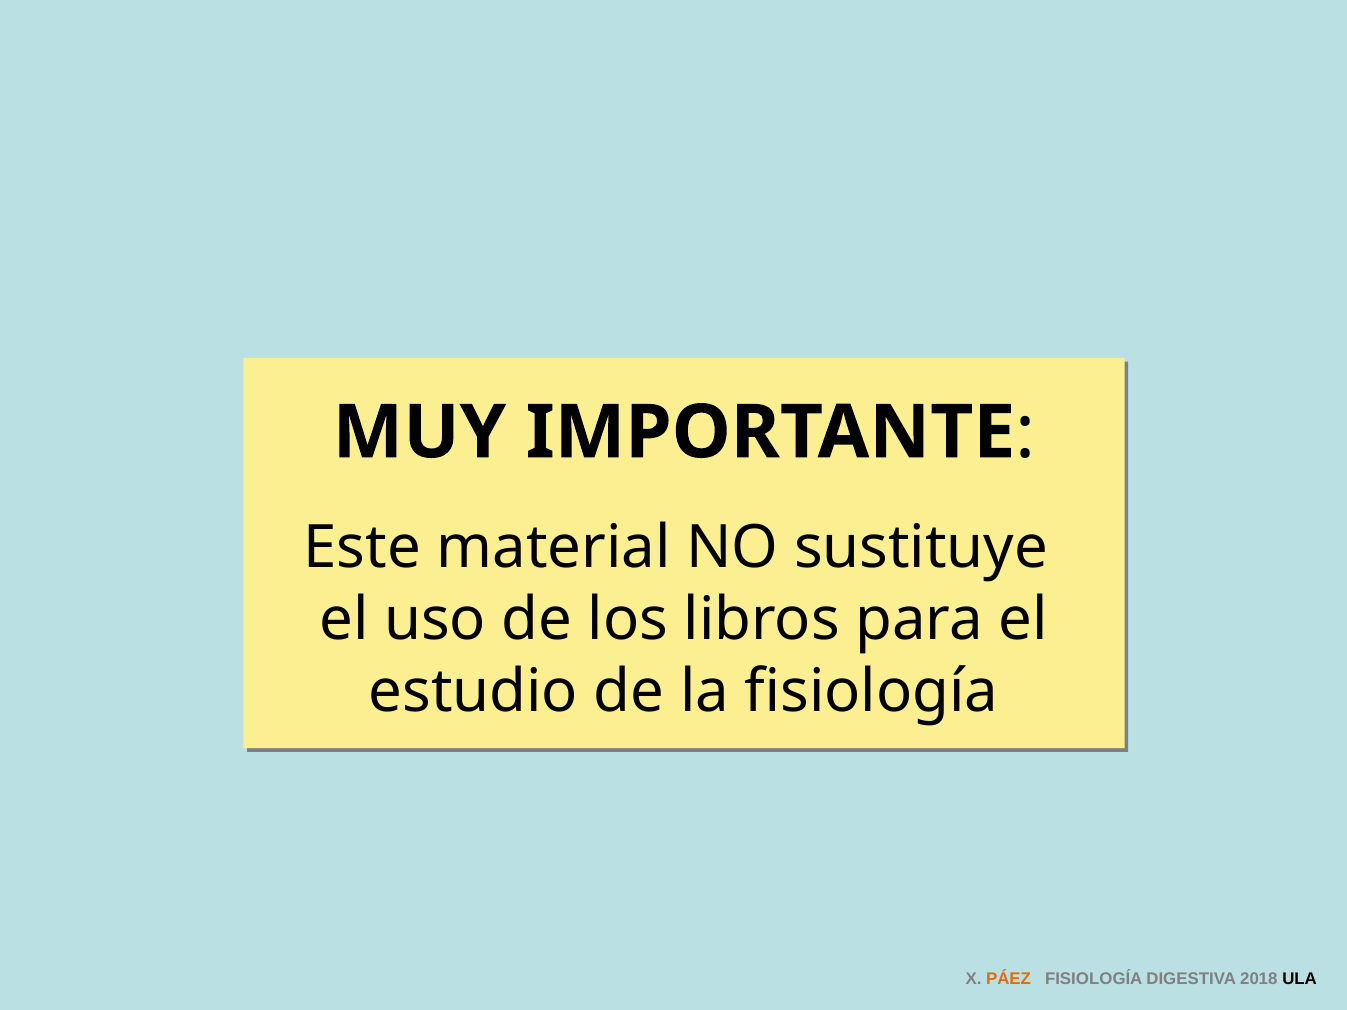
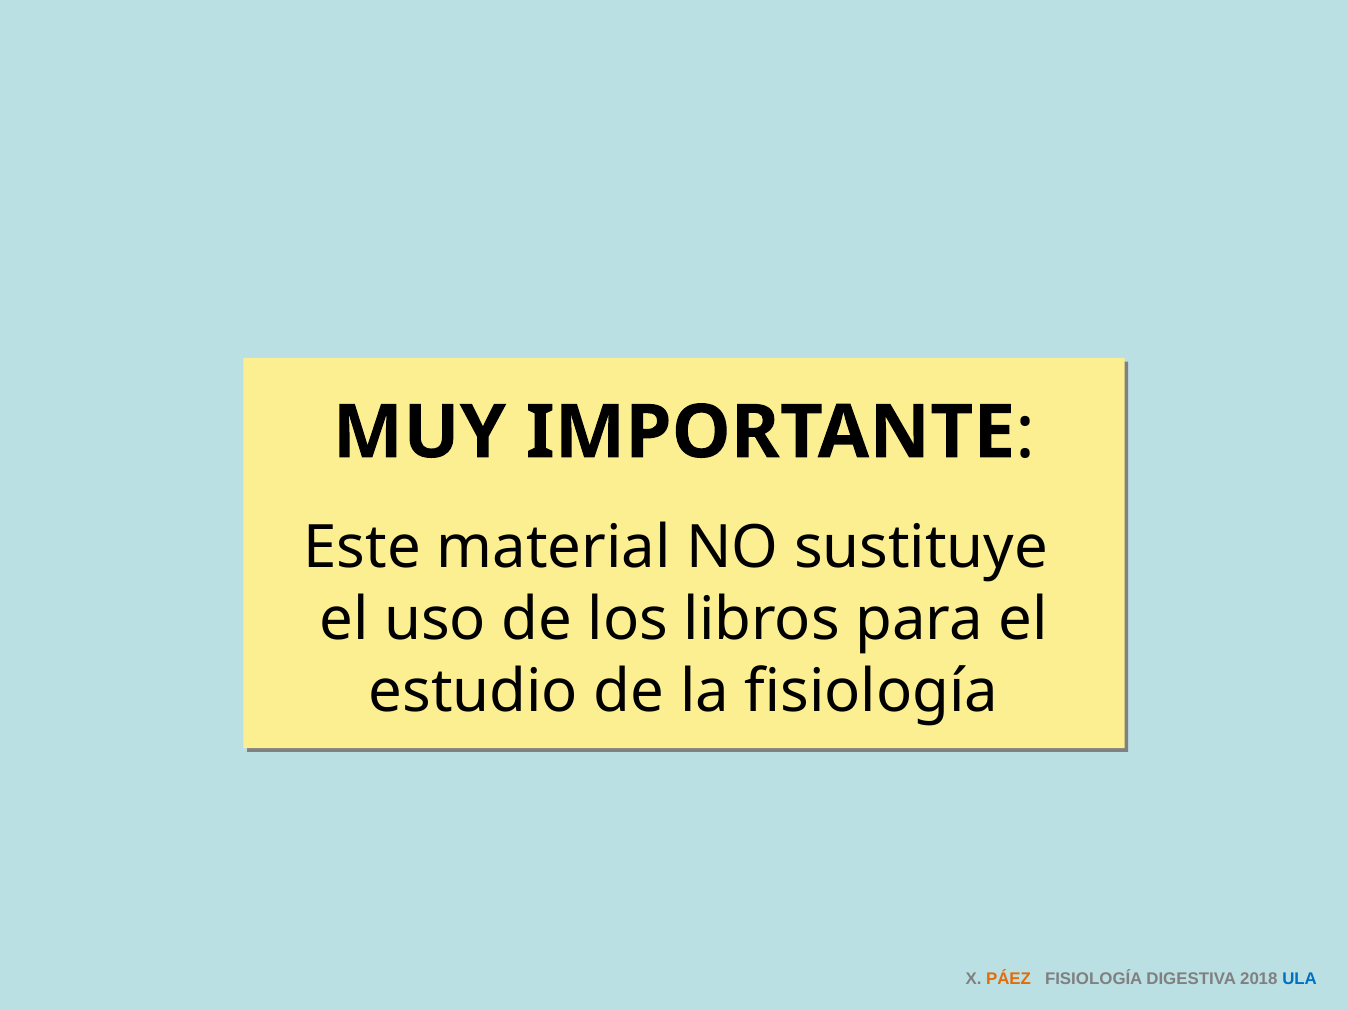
ULA colour: black -> blue
